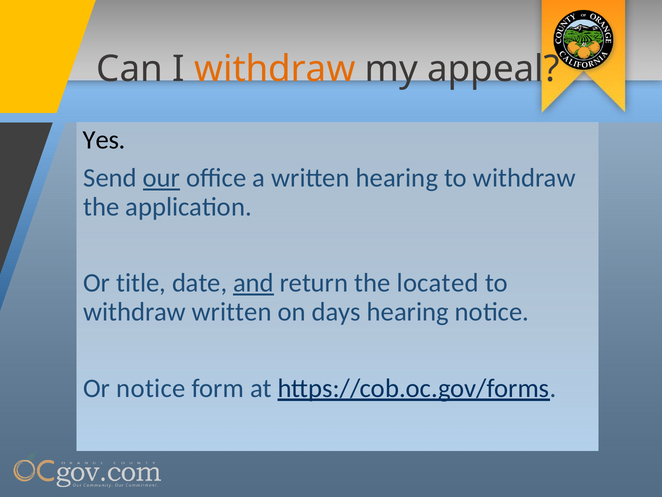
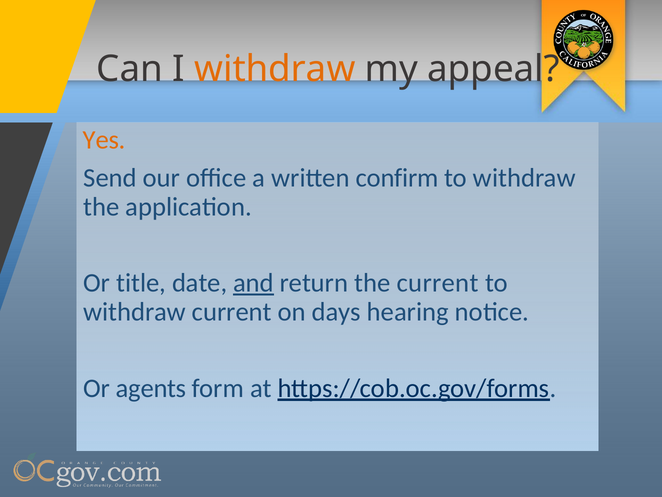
Yes colour: black -> orange
our underline: present -> none
written hearing: hearing -> confirm
the located: located -> current
withdraw written: written -> current
Or notice: notice -> agents
